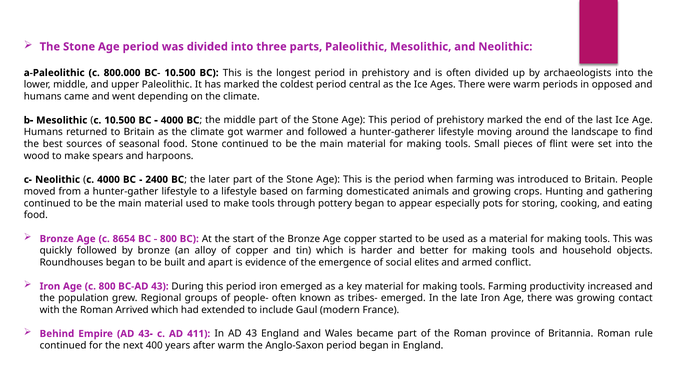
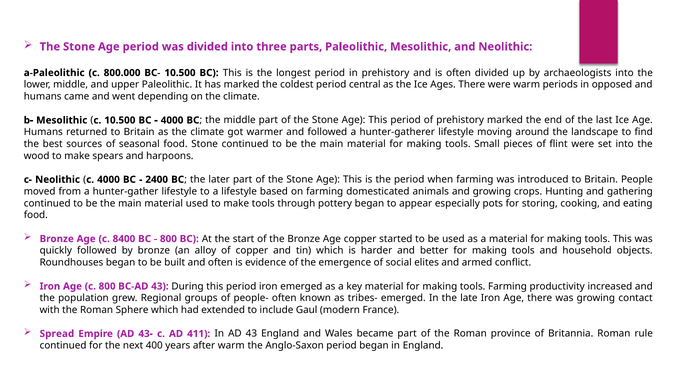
8654: 8654 -> 8400
and apart: apart -> often
Arrived: Arrived -> Sphere
Behind: Behind -> Spread
